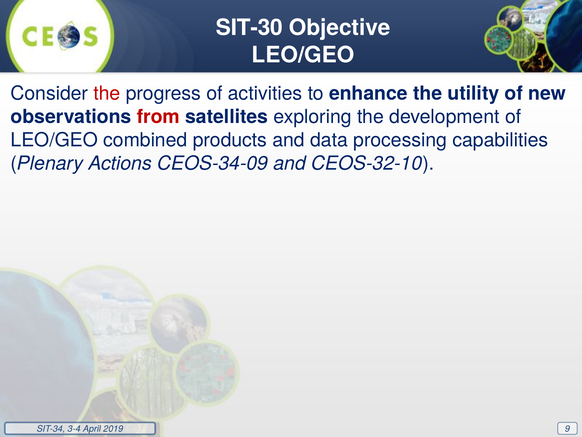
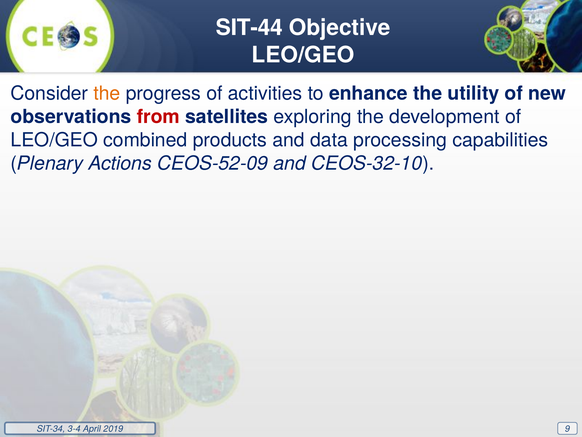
SIT-30: SIT-30 -> SIT-44
the at (107, 93) colour: red -> orange
CEOS-34-09: CEOS-34-09 -> CEOS-52-09
